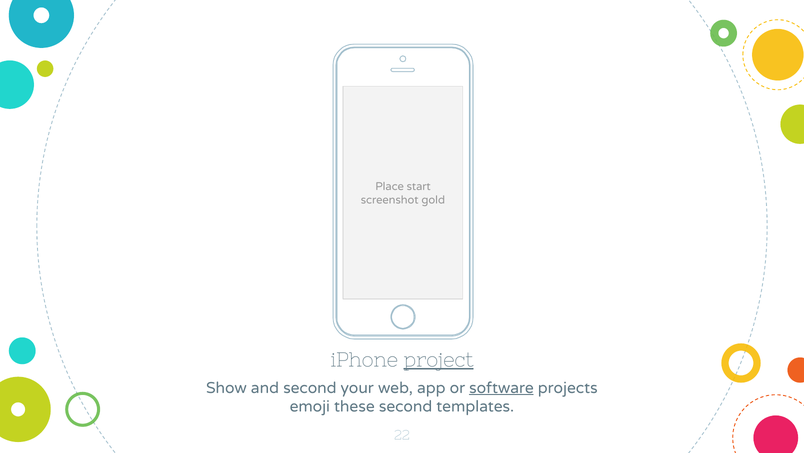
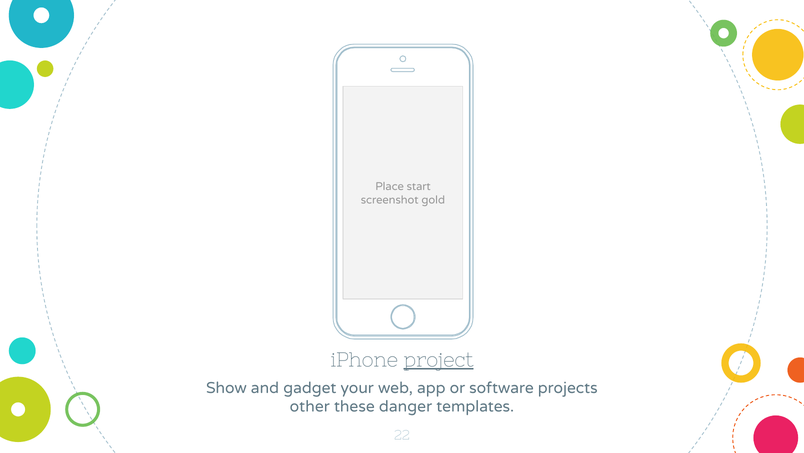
and second: second -> gadget
software underline: present -> none
emoji: emoji -> other
these second: second -> danger
